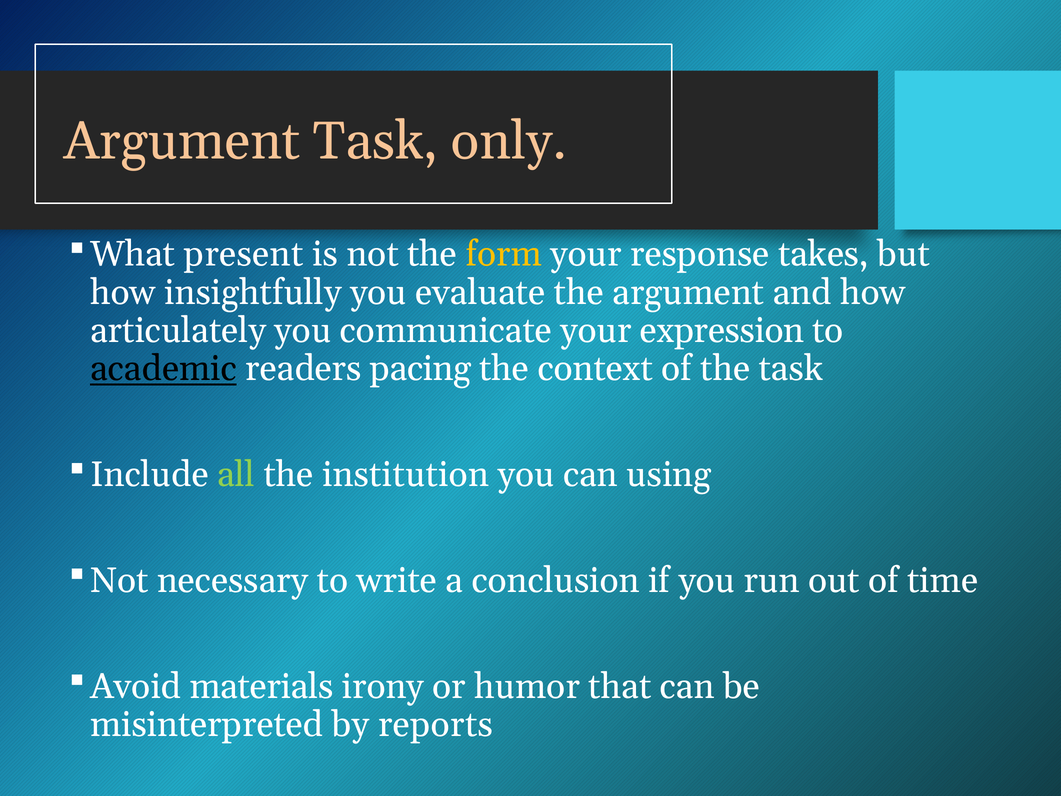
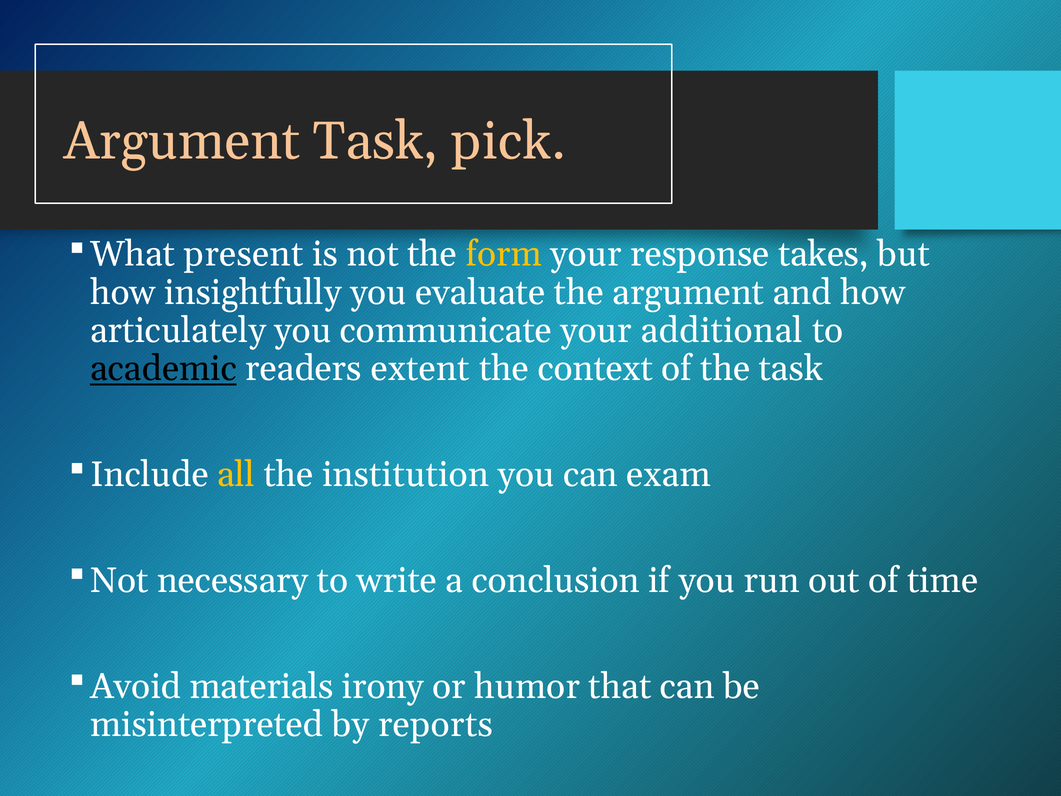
only: only -> pick
expression: expression -> additional
pacing: pacing -> extent
all colour: light green -> yellow
using: using -> exam
